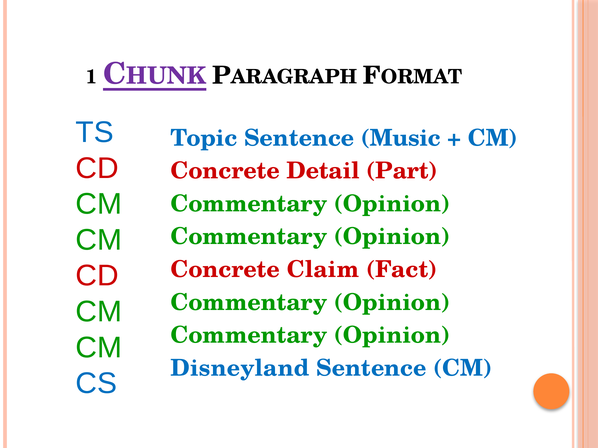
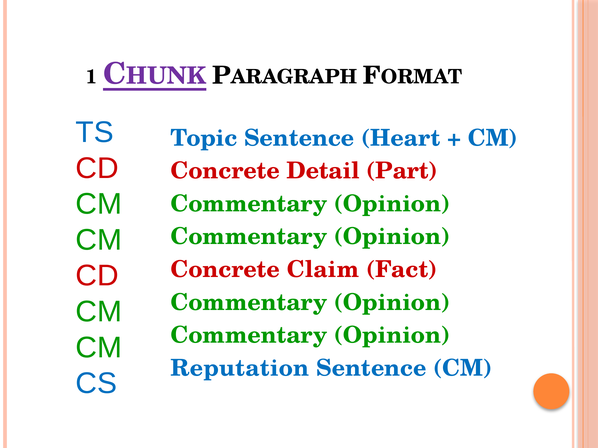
Music: Music -> Heart
Disneyland: Disneyland -> Reputation
